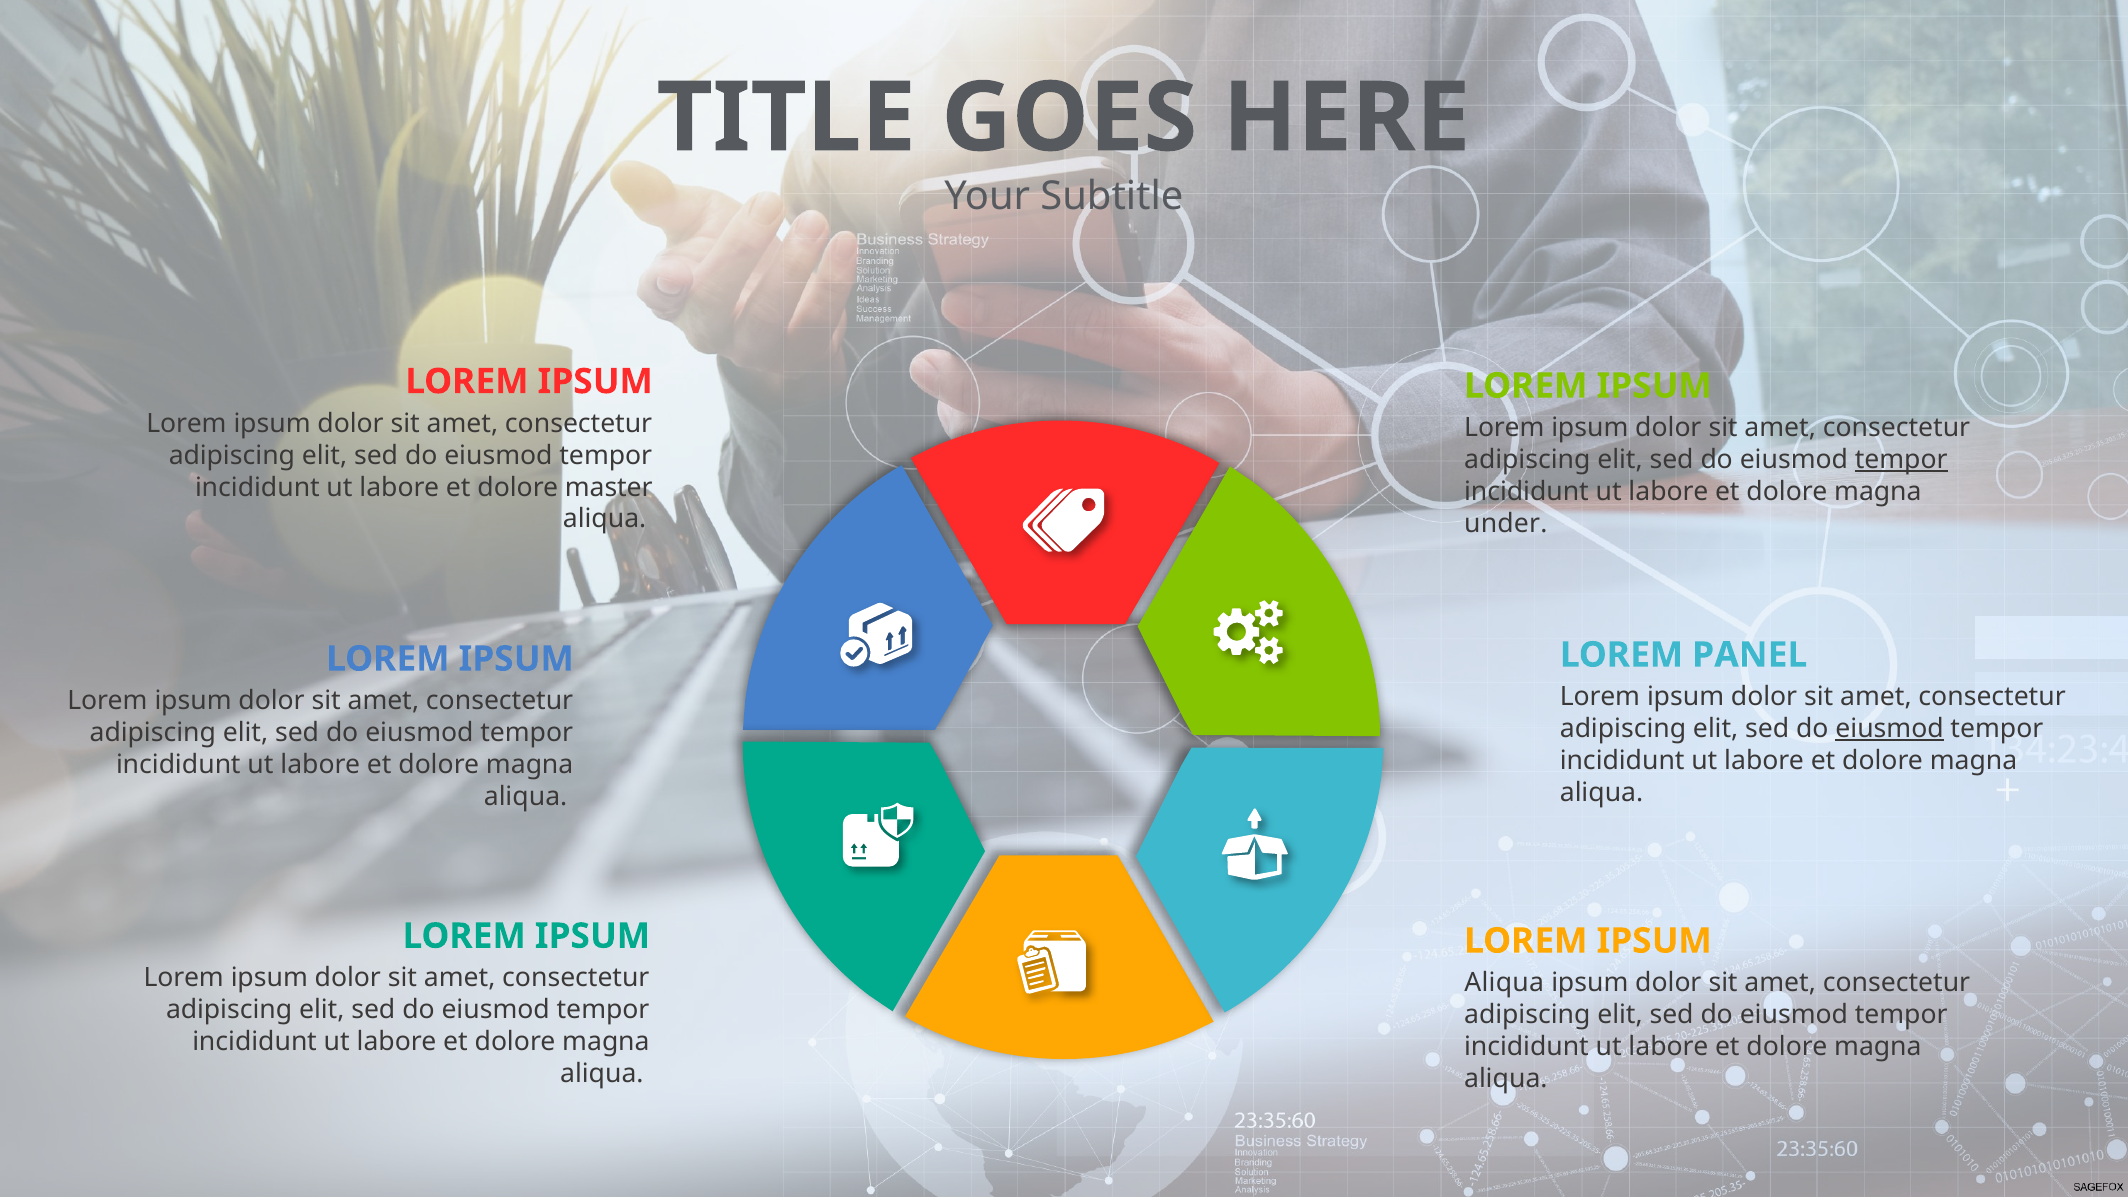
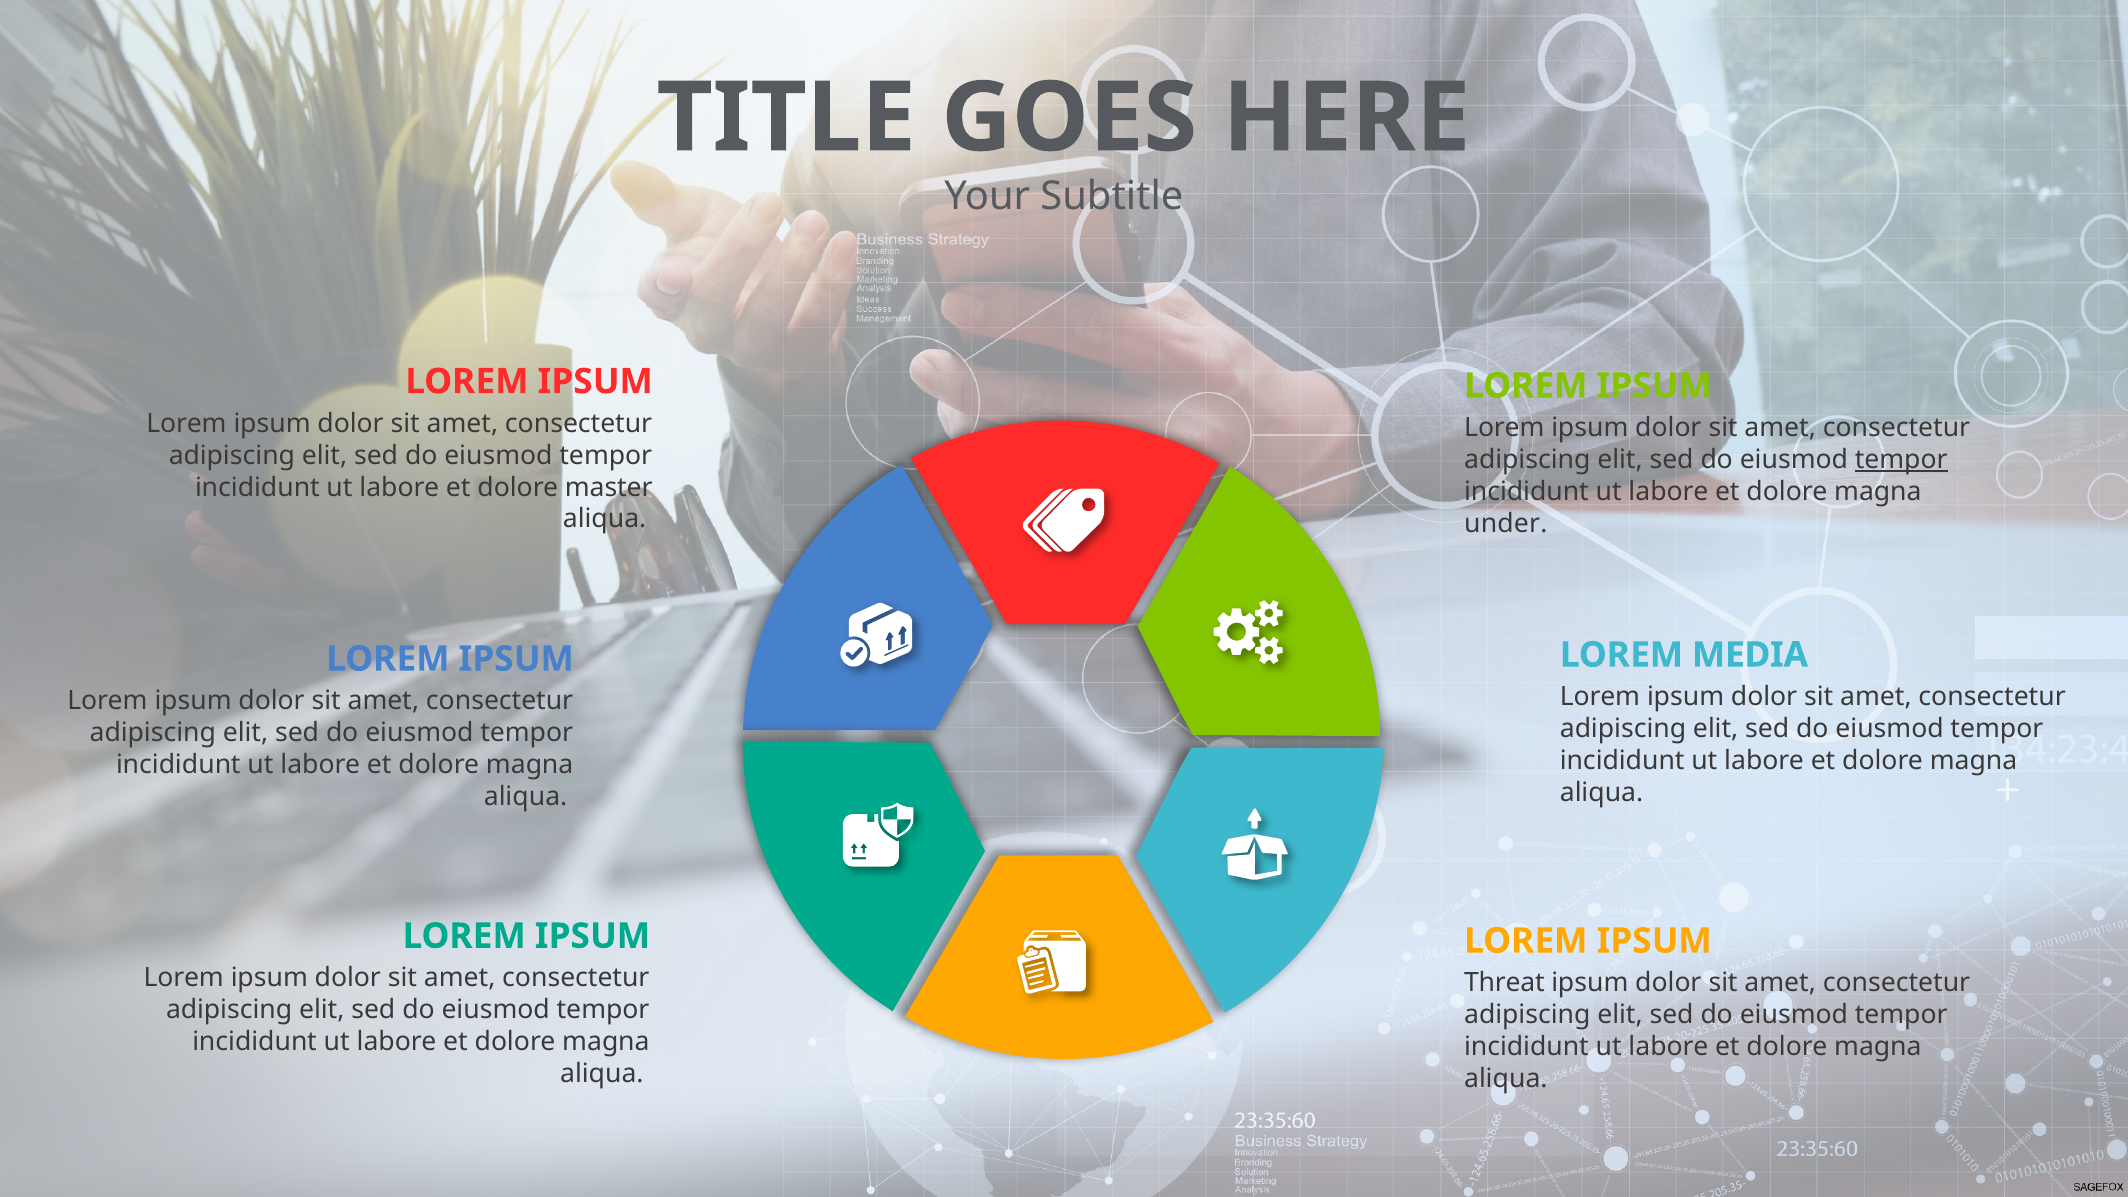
PANEL: PANEL -> MEDIA
eiusmod at (1890, 729) underline: present -> none
Aliqua at (1504, 983): Aliqua -> Threat
